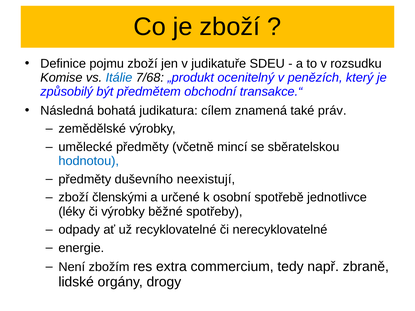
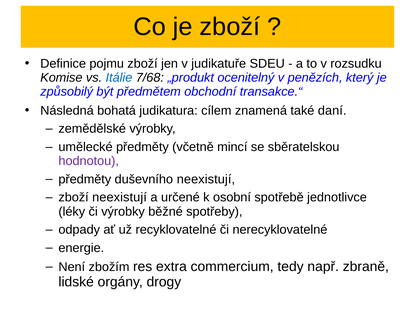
práv: práv -> daní
hodnotou colour: blue -> purple
zboží členskými: členskými -> neexistují
